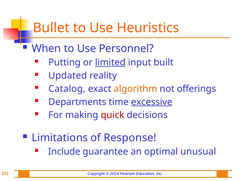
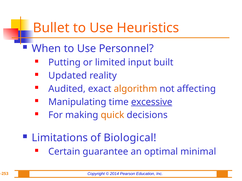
limited underline: present -> none
Catalog: Catalog -> Audited
offerings: offerings -> affecting
Departments: Departments -> Manipulating
quick colour: red -> orange
Response: Response -> Biological
Include: Include -> Certain
unusual: unusual -> minimal
